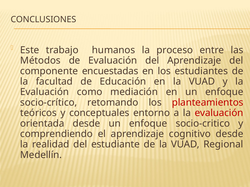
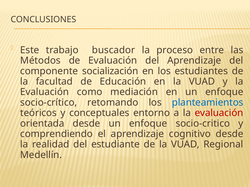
humanos: humanos -> buscador
encuestadas: encuestadas -> socialización
planteamientos colour: red -> blue
